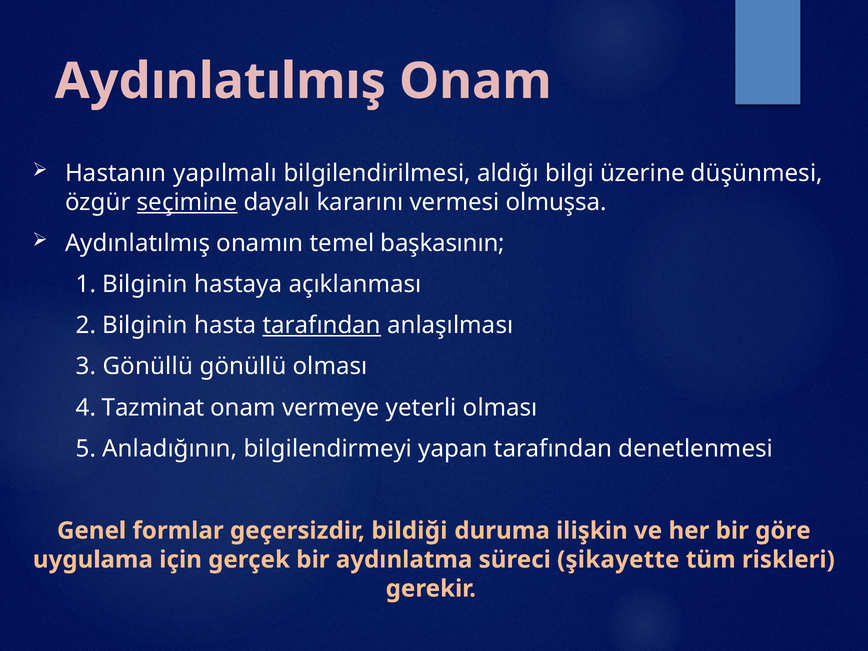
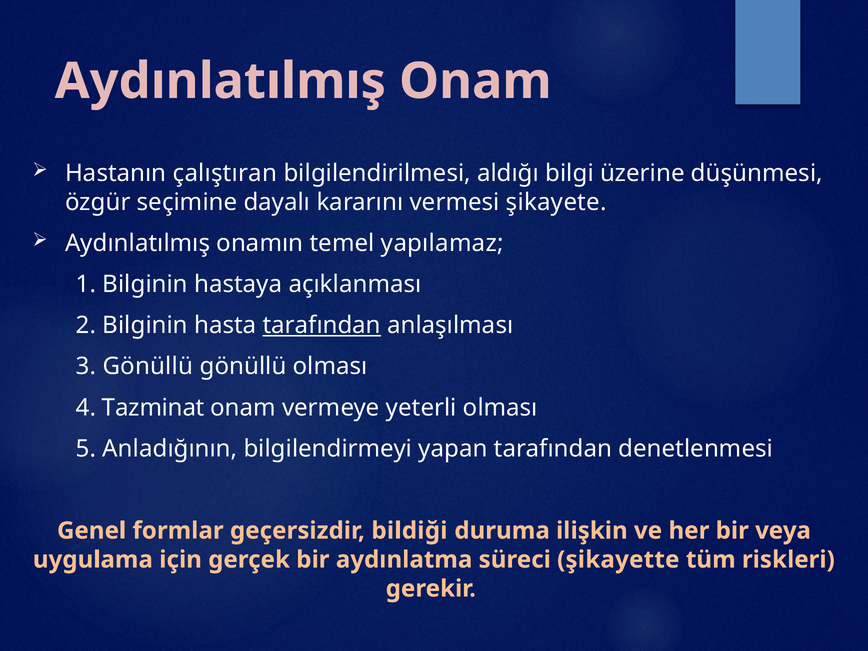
yapılmalı: yapılmalı -> çalıştıran
seçimine underline: present -> none
olmuşsa: olmuşsa -> şikayete
başkasının: başkasının -> yapılamaz
göre: göre -> veya
